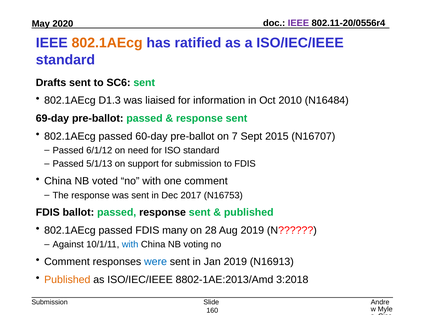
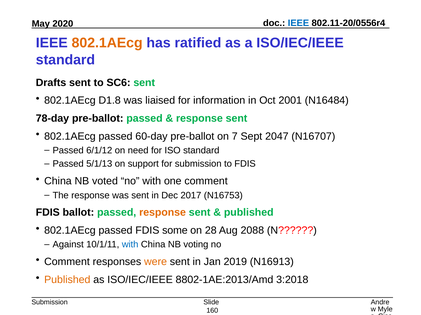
IEEE at (298, 23) colour: purple -> blue
D1.3: D1.3 -> D1.8
2010: 2010 -> 2001
69-day: 69-day -> 78-day
2015: 2015 -> 2047
response at (163, 213) colour: black -> orange
many: many -> some
Aug 2019: 2019 -> 2088
were colour: blue -> orange
